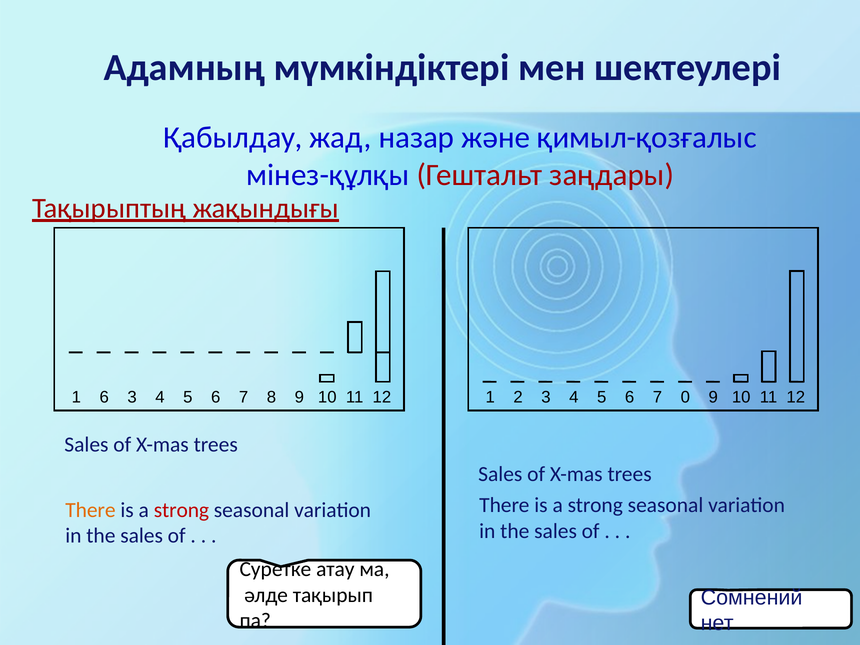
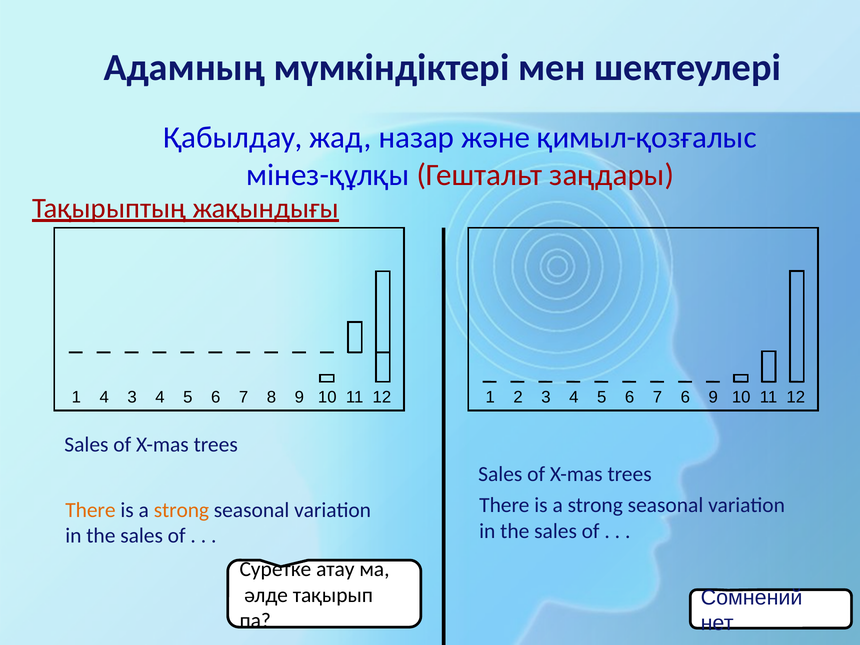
7 0: 0 -> 6
1 6: 6 -> 4
strong at (181, 510) colour: red -> orange
